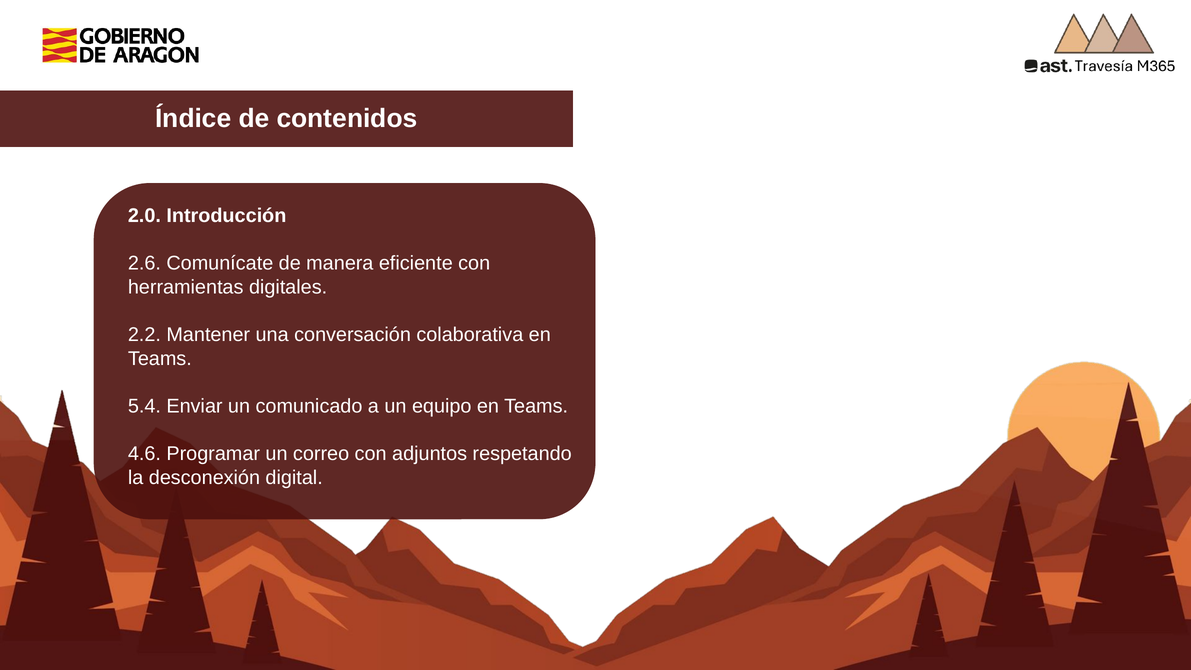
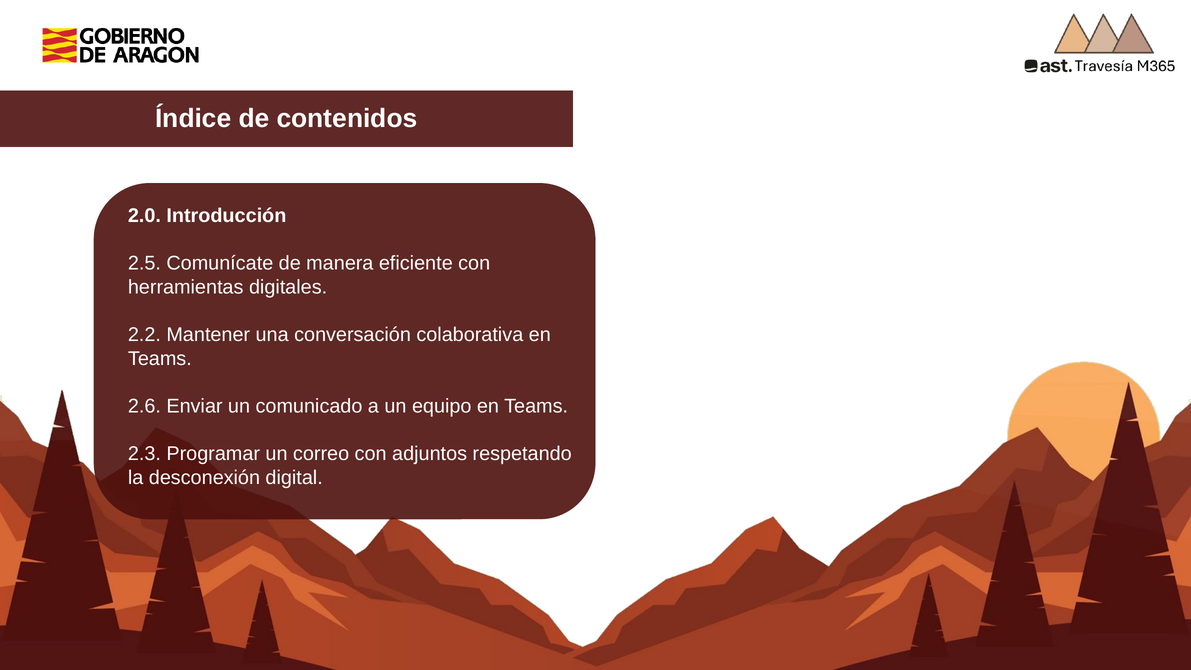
2.6: 2.6 -> 2.5
5.4: 5.4 -> 2.6
4.6: 4.6 -> 2.3
